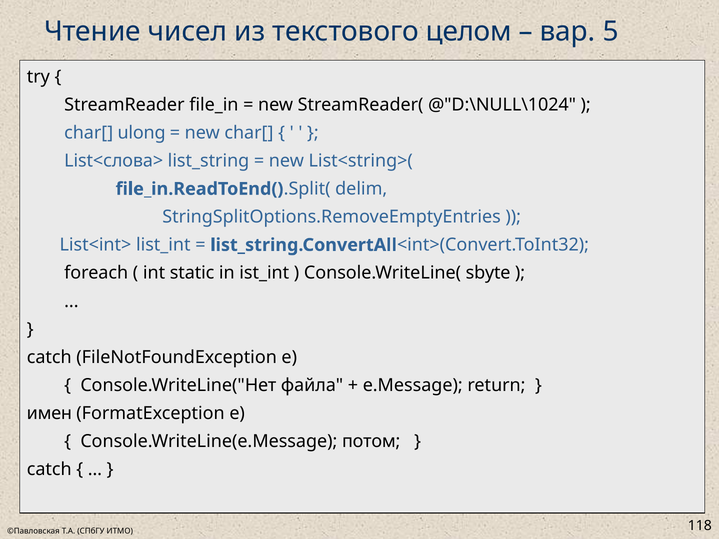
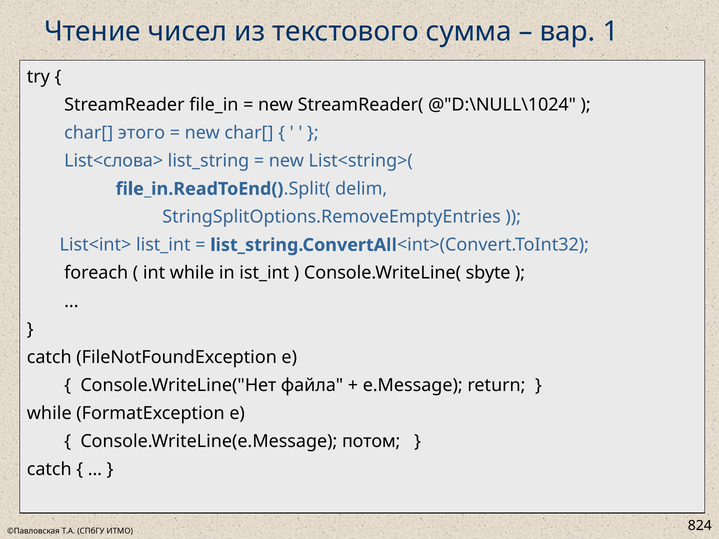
целом: целом -> сумма
5: 5 -> 1
ulong: ulong -> этого
int static: static -> while
имен at (49, 413): имен -> while
118: 118 -> 824
